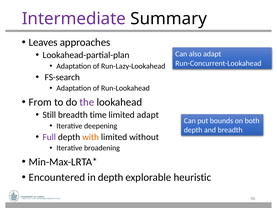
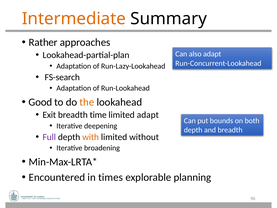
Intermediate colour: purple -> orange
Leaves: Leaves -> Rather
From: From -> Good
the colour: purple -> orange
Still: Still -> Exit
in depth: depth -> times
heuristic: heuristic -> planning
